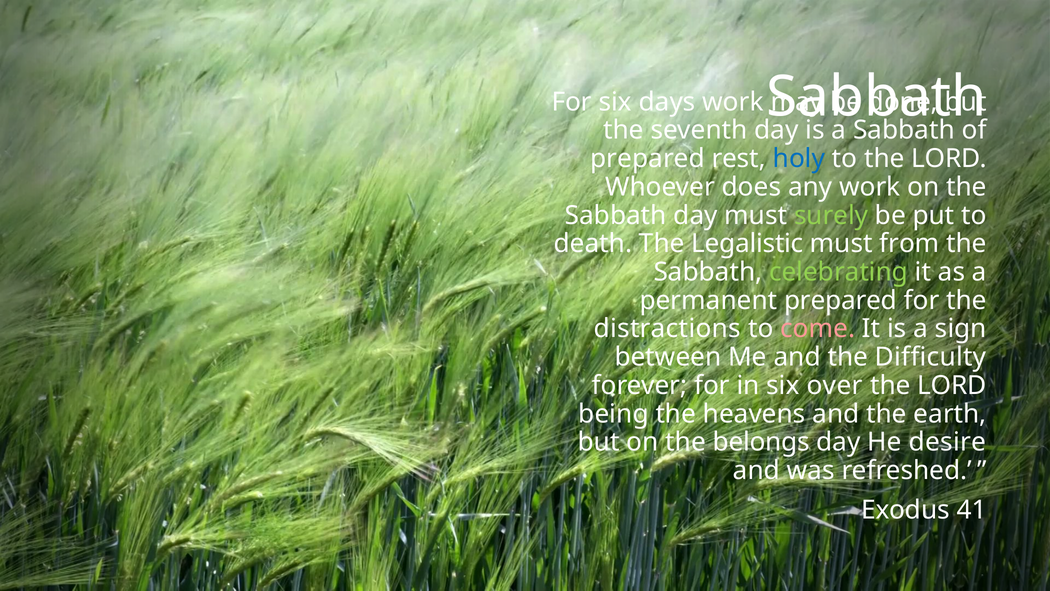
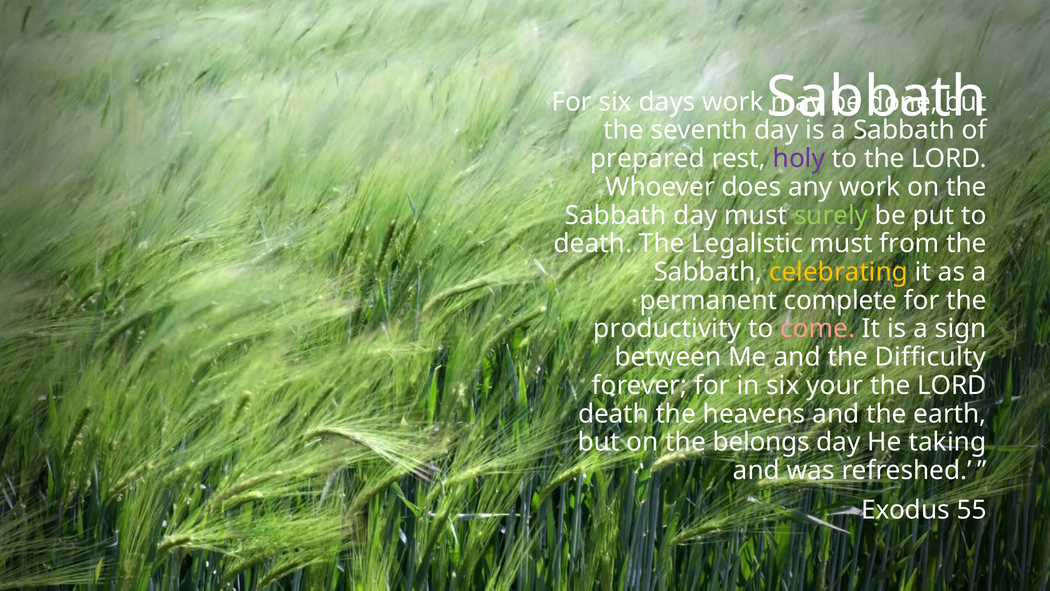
holy colour: blue -> purple
celebrating colour: light green -> yellow
permanent prepared: prepared -> complete
distractions: distractions -> productivity
over: over -> your
being at (614, 414): being -> death
desire: desire -> taking
41: 41 -> 55
